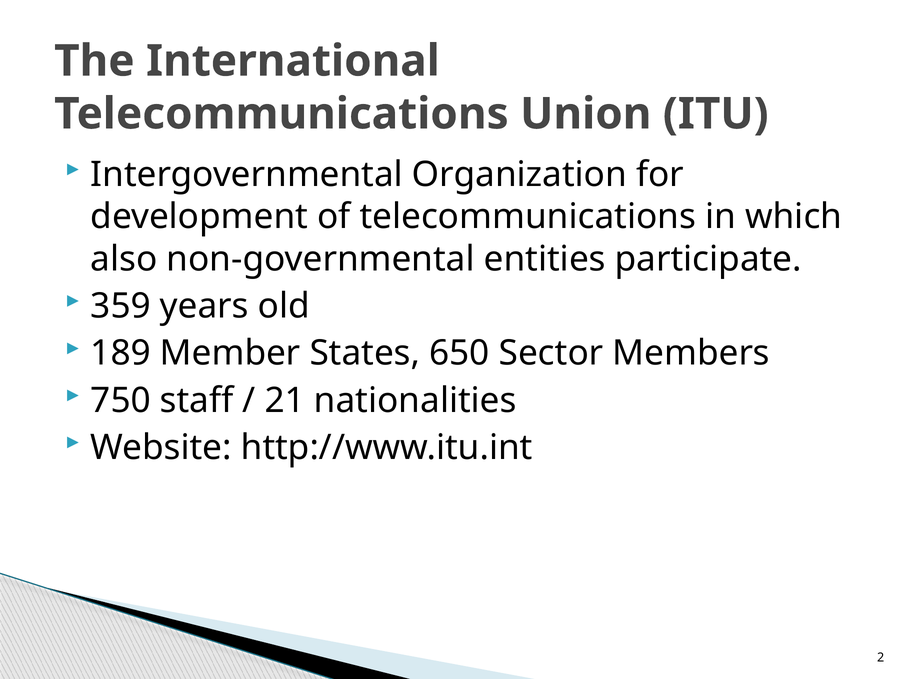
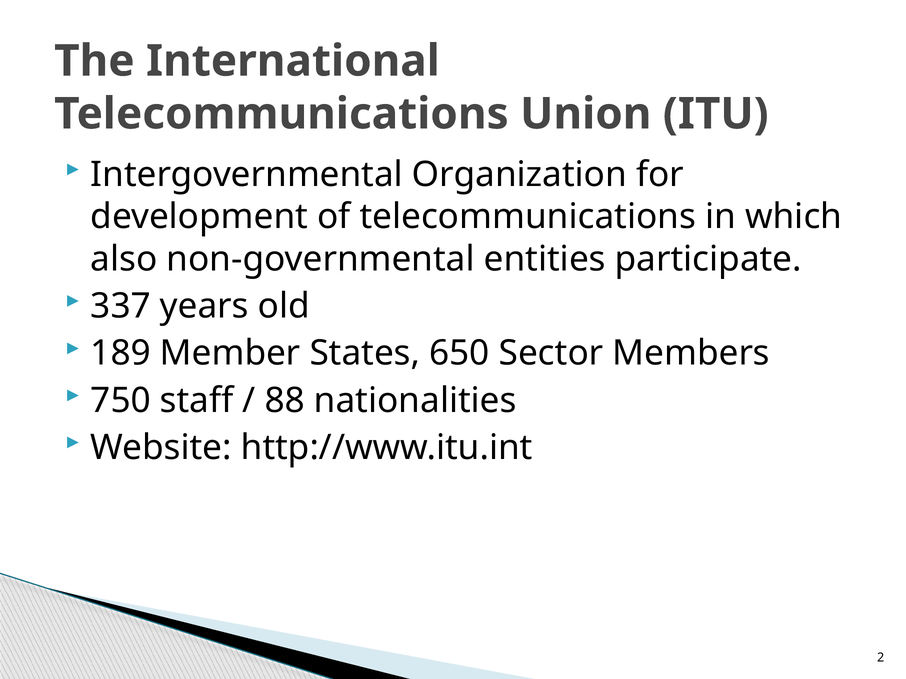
359: 359 -> 337
21: 21 -> 88
